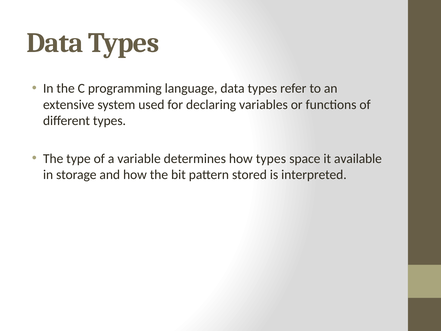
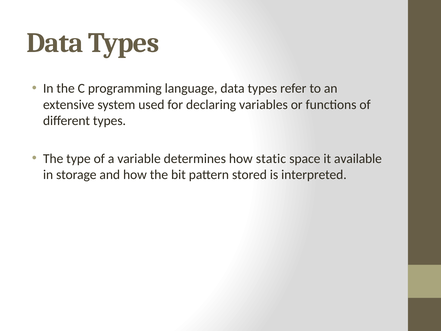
how types: types -> static
